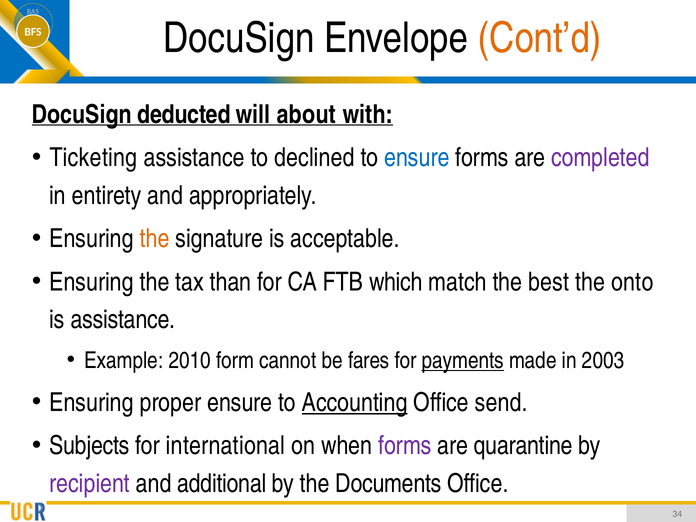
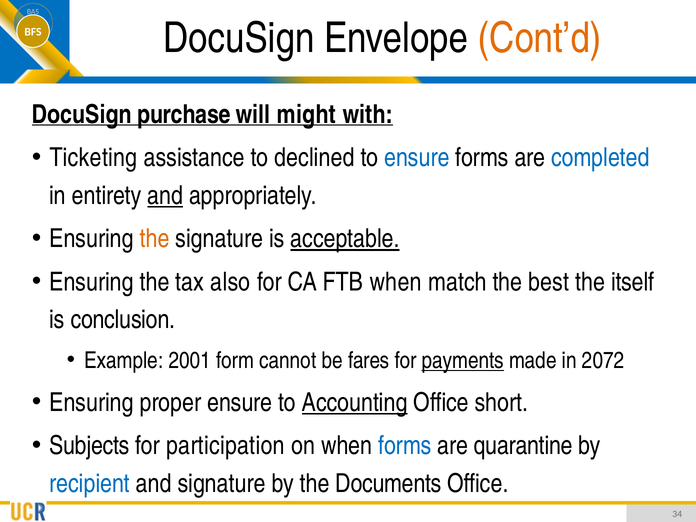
deducted: deducted -> purchase
about: about -> might
completed colour: purple -> blue
and at (165, 195) underline: none -> present
acceptable underline: none -> present
than: than -> also
FTB which: which -> when
onto: onto -> itself
is assistance: assistance -> conclusion
2010: 2010 -> 2001
2003: 2003 -> 2072
send: send -> short
international: international -> participation
forms at (405, 446) colour: purple -> blue
recipient colour: purple -> blue
and additional: additional -> signature
